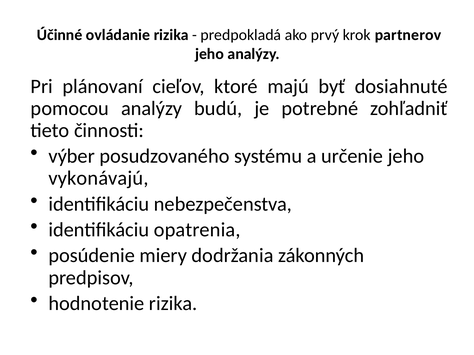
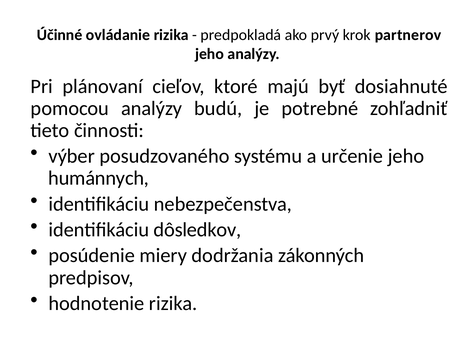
vykonávajú: vykonávajú -> humánnych
opatrenia: opatrenia -> dôsledkov
